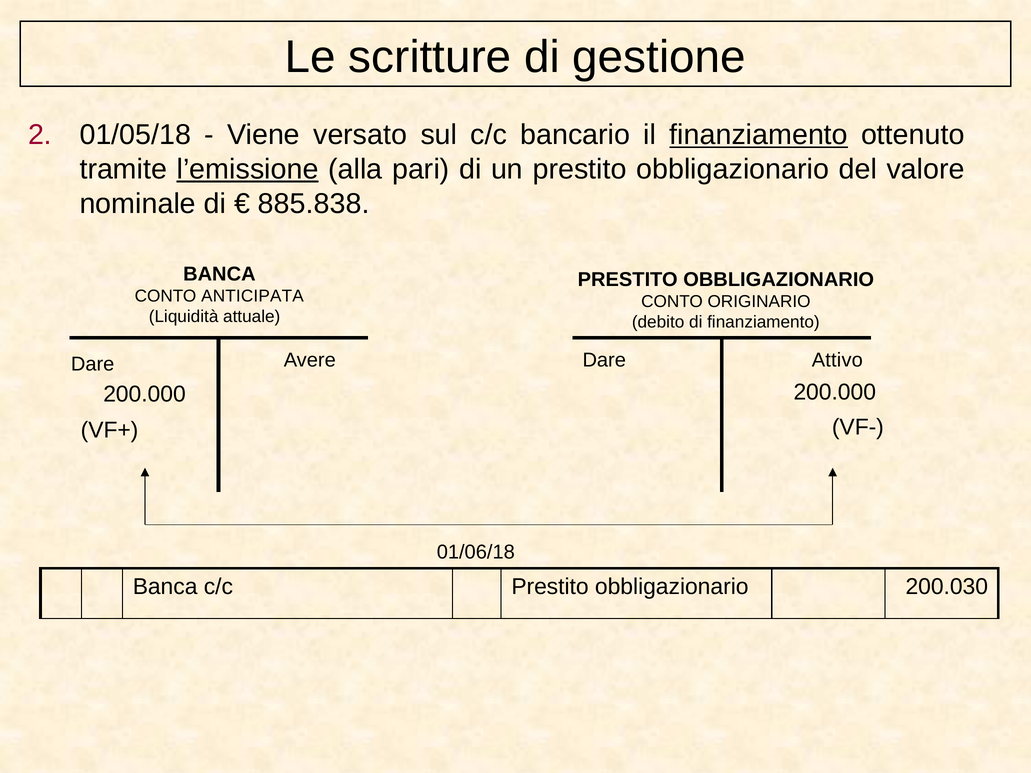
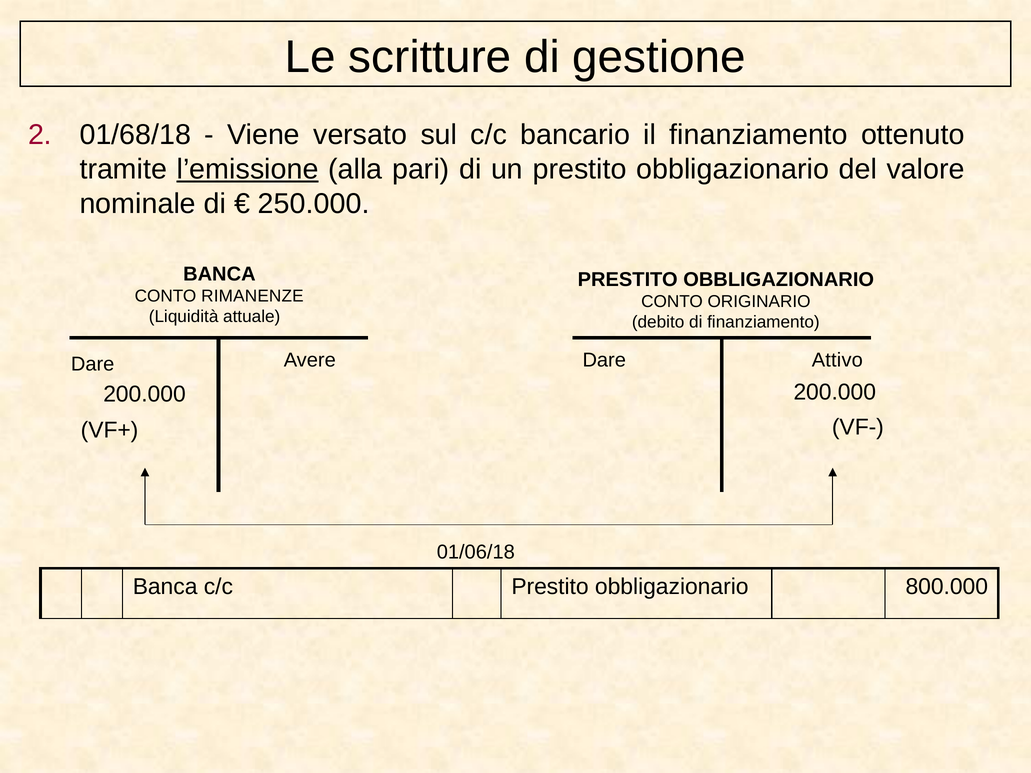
01/05/18: 01/05/18 -> 01/68/18
finanziamento at (759, 135) underline: present -> none
885.838: 885.838 -> 250.000
ANTICIPATA: ANTICIPATA -> RIMANENZE
200.030: 200.030 -> 800.000
